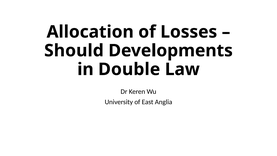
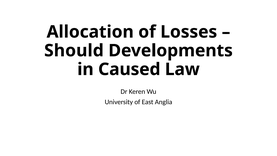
Double: Double -> Caused
